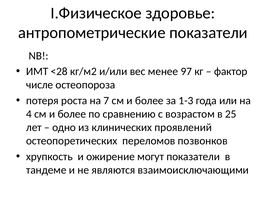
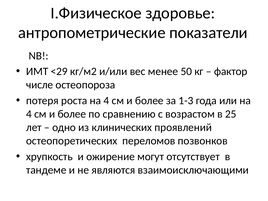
<28: <28 -> <29
97: 97 -> 50
роста на 7: 7 -> 4
могут показатели: показатели -> отсутствует
